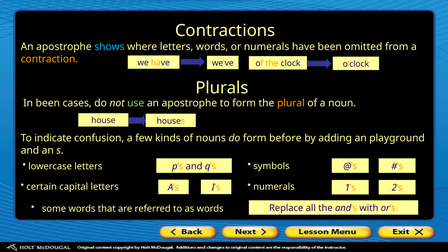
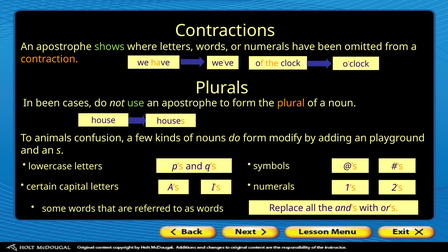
shows colour: light blue -> light green
indicate: indicate -> animals
before: before -> modify
